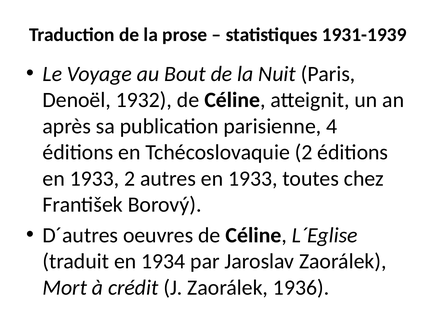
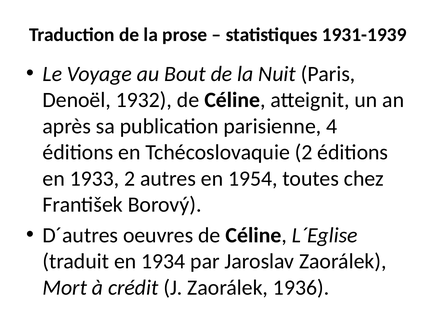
autres en 1933: 1933 -> 1954
